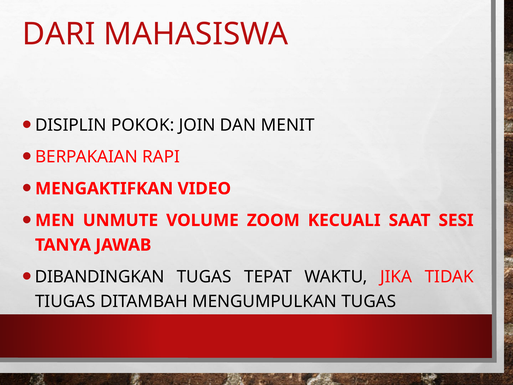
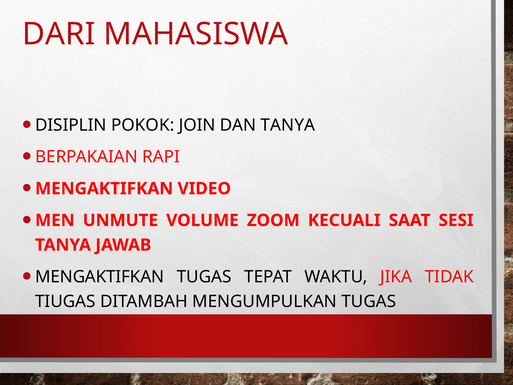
DAN MENIT: MENIT -> TANYA
DIBANDINGKAN at (100, 277): DIBANDINGKAN -> MENGAKTIFKAN
